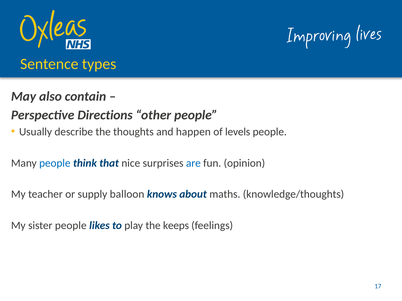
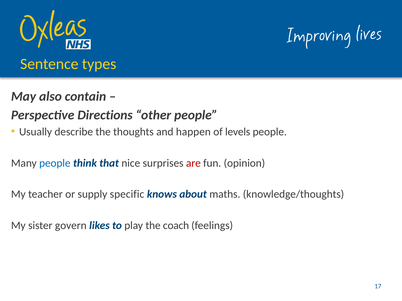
are colour: blue -> red
balloon: balloon -> specific
sister people: people -> govern
keeps: keeps -> coach
